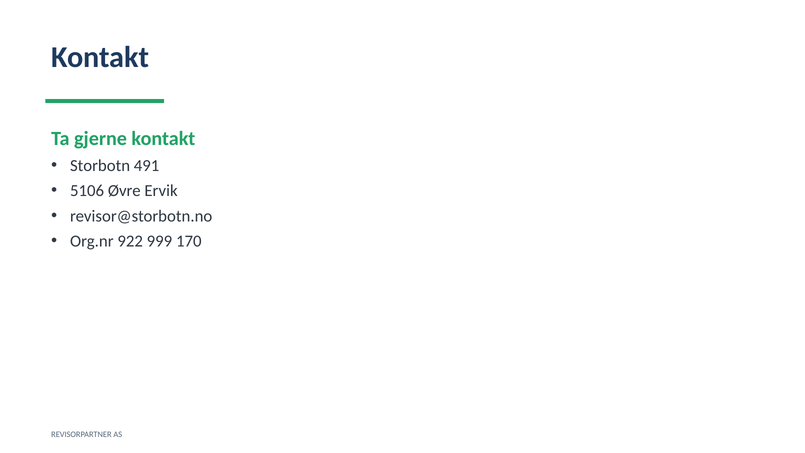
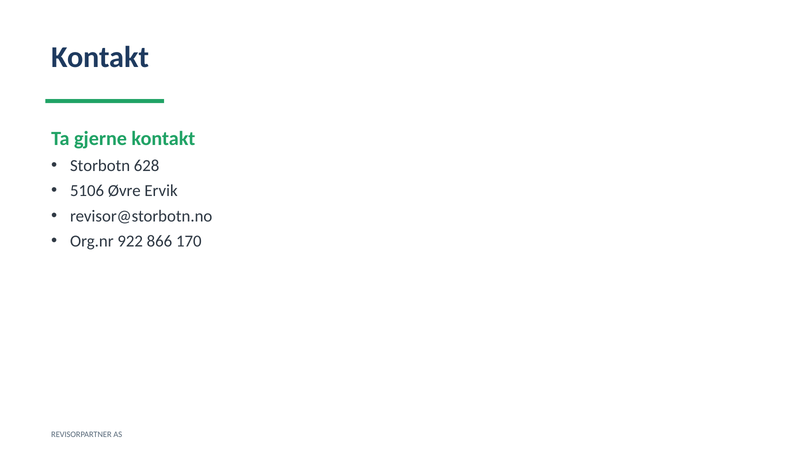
491: 491 -> 628
999: 999 -> 866
